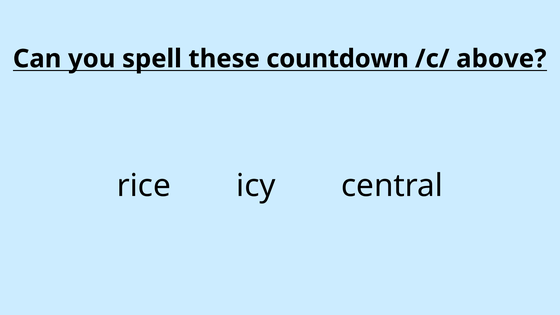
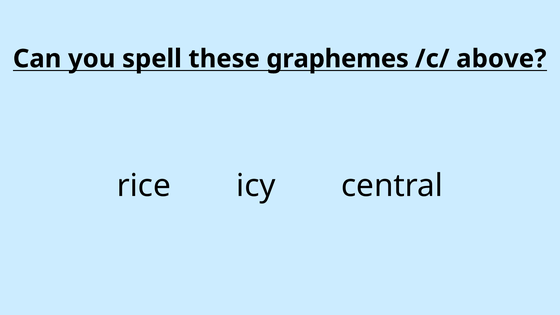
countdown: countdown -> graphemes
